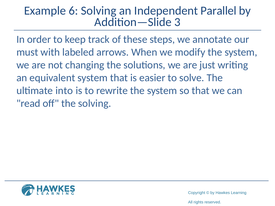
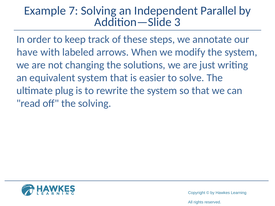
6: 6 -> 7
must: must -> have
into: into -> plug
